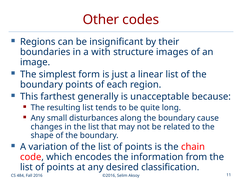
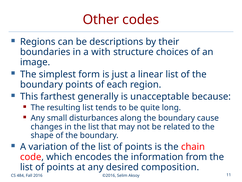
insignificant: insignificant -> descriptions
images: images -> choices
classification: classification -> composition
